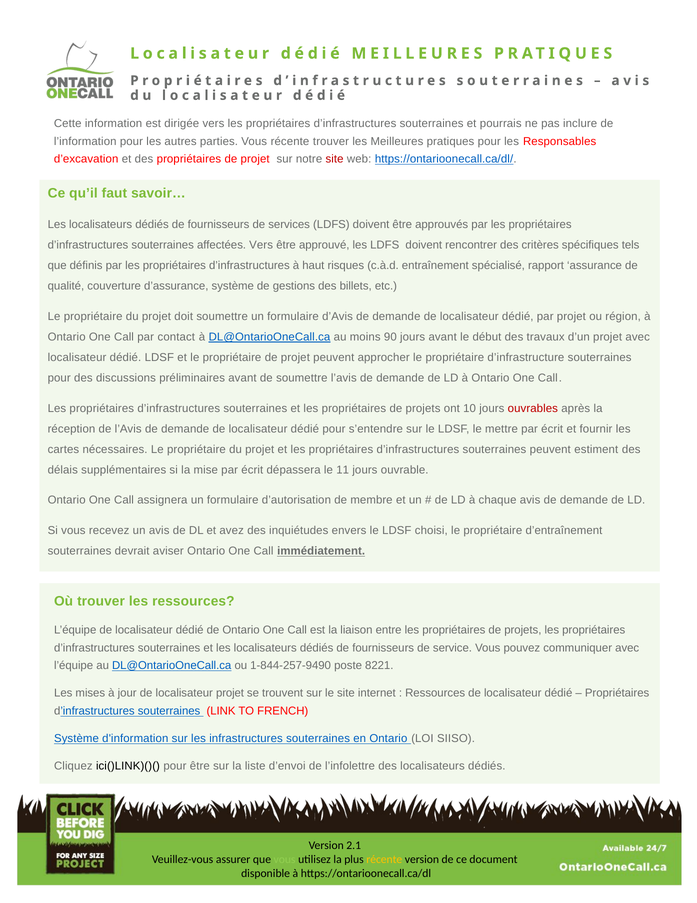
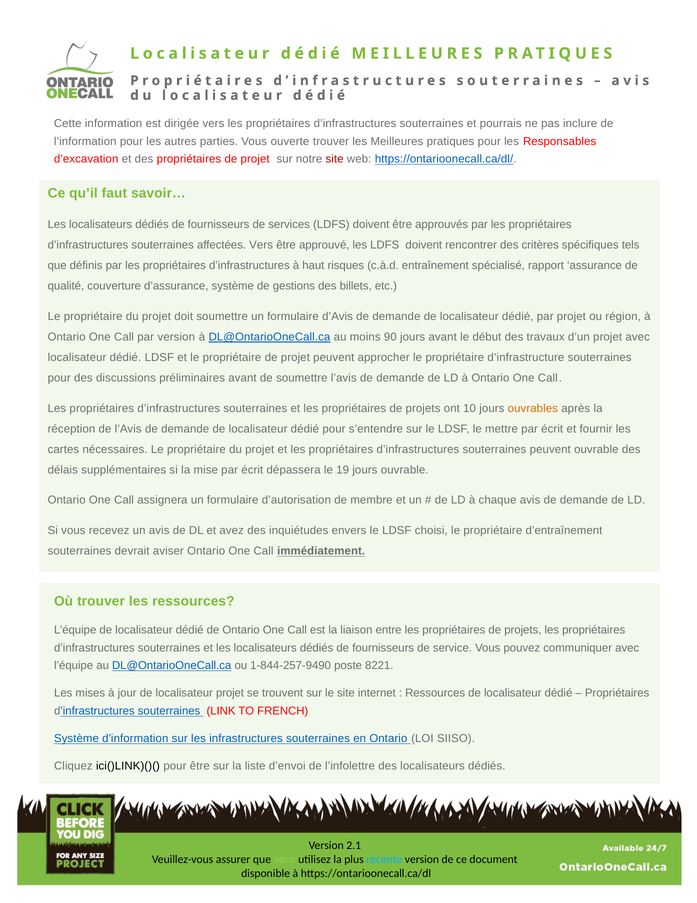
Vous récente: récente -> ouverte
par contact: contact -> version
ouvrables colour: red -> orange
peuvent estiment: estiment -> ouvrable
11: 11 -> 19
récente at (384, 858) colour: yellow -> light blue
